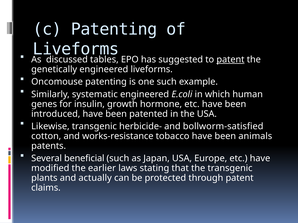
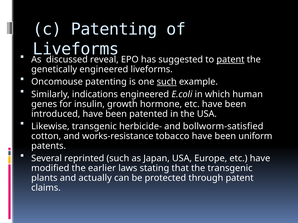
tables: tables -> reveal
such at (167, 82) underline: none -> present
systematic: systematic -> indications
animals: animals -> uniform
beneficial: beneficial -> reprinted
